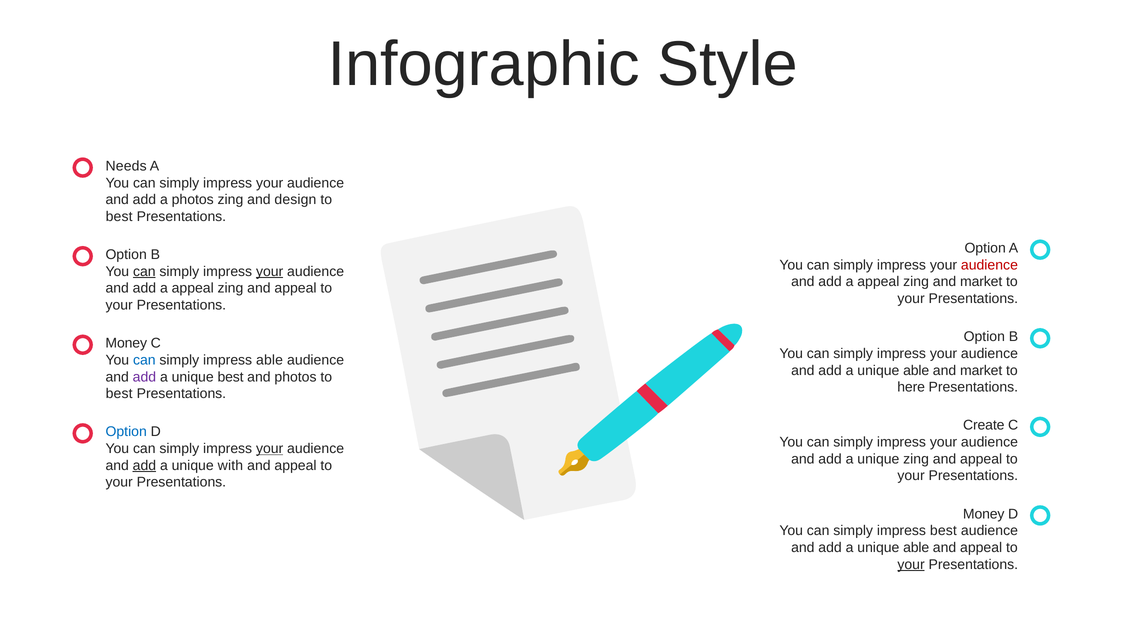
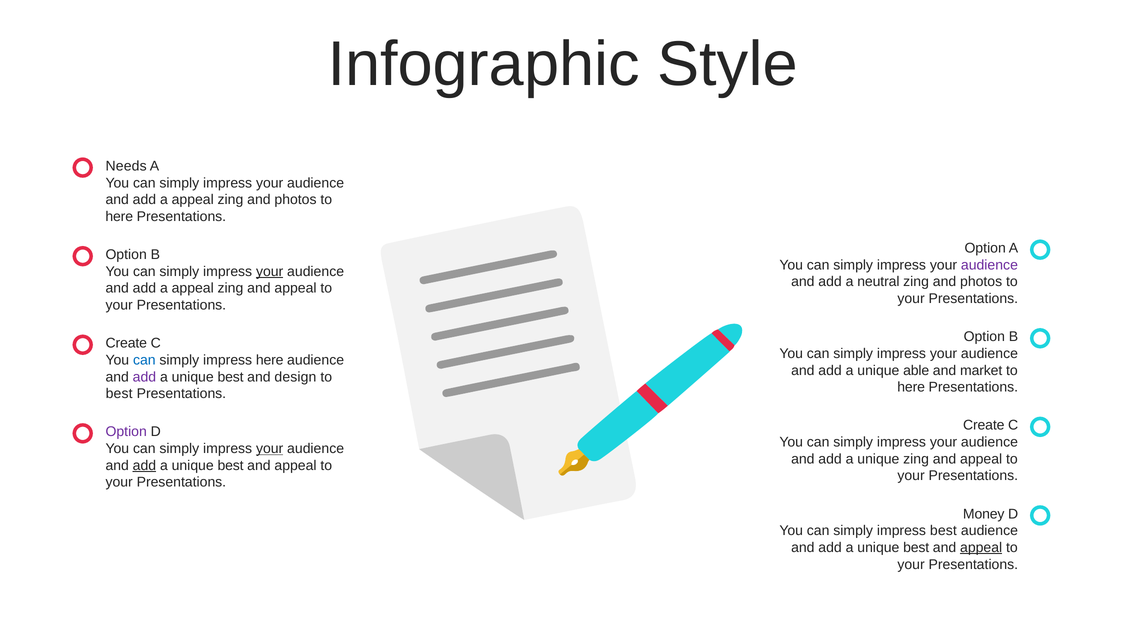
photos at (193, 200): photos -> appeal
design at (295, 200): design -> photos
best at (119, 217): best -> here
audience at (989, 265) colour: red -> purple
can at (144, 271) underline: present -> none
appeal at (878, 282): appeal -> neutral
market at (981, 282): market -> photos
Money at (126, 343): Money -> Create
impress able: able -> here
and photos: photos -> design
Option at (126, 432) colour: blue -> purple
with at (230, 465): with -> best
able at (916, 547): able -> best
appeal at (981, 547) underline: none -> present
your at (911, 564) underline: present -> none
